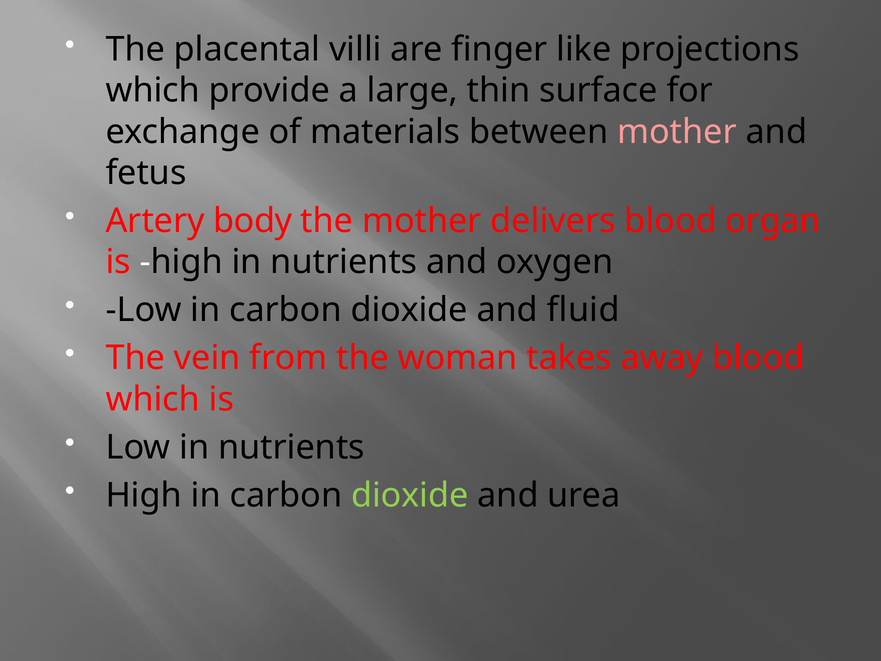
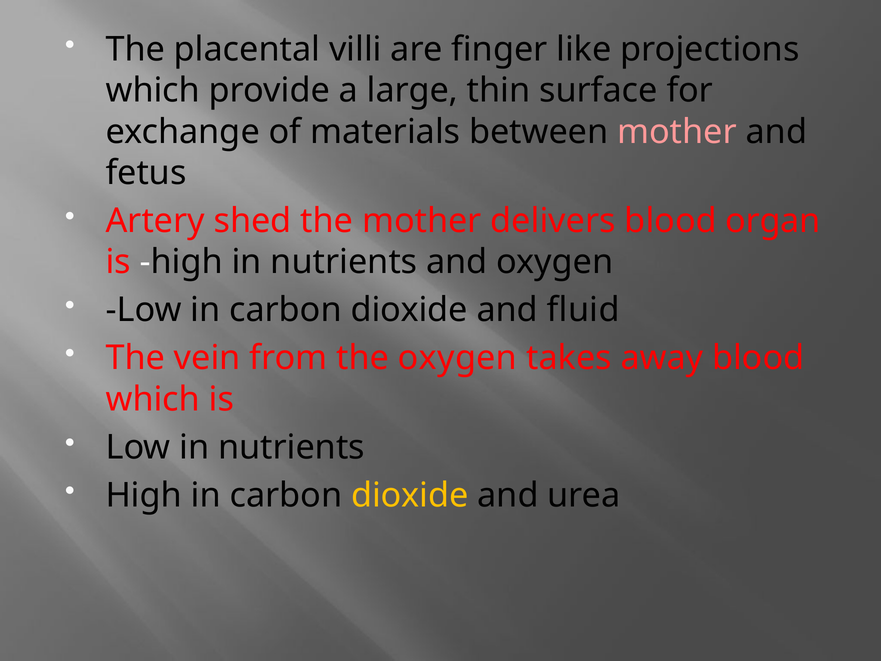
body: body -> shed
the woman: woman -> oxygen
dioxide at (410, 495) colour: light green -> yellow
